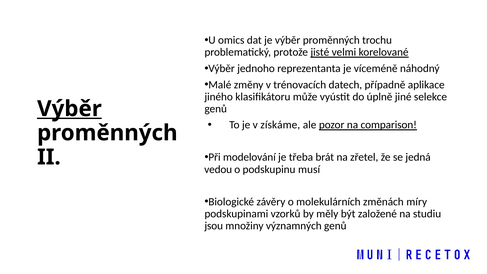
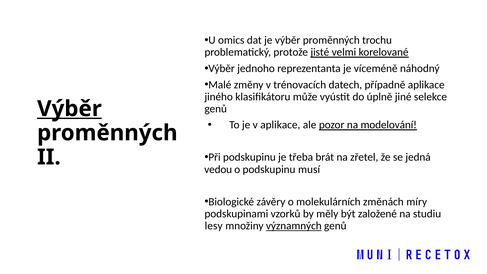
v získáme: získáme -> aplikace
comparison: comparison -> modelování
Při modelování: modelování -> podskupinu
jsou: jsou -> lesy
významných underline: none -> present
